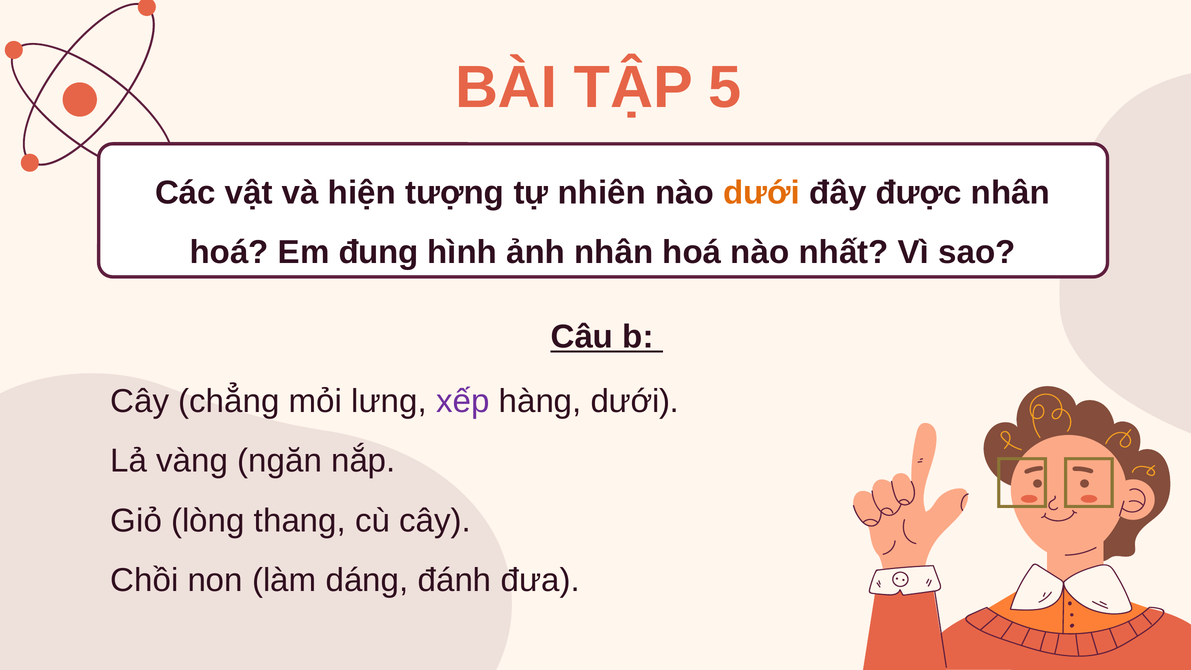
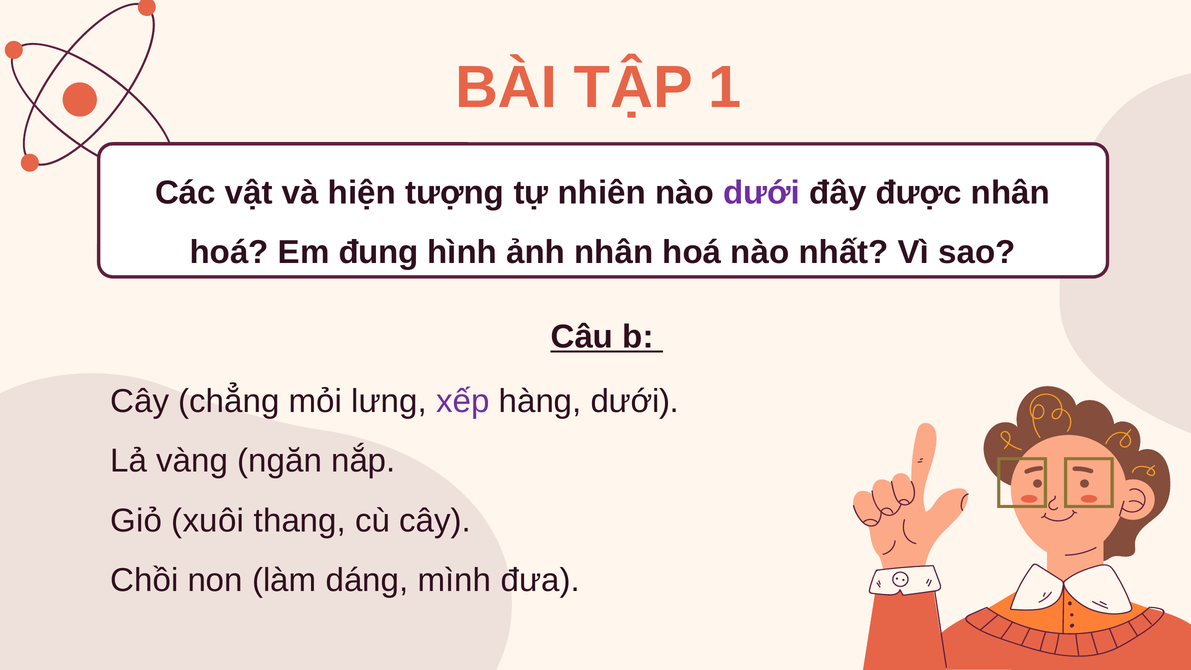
5: 5 -> 1
dưới at (762, 193) colour: orange -> purple
lòng: lòng -> xuôi
đánh: đánh -> mình
